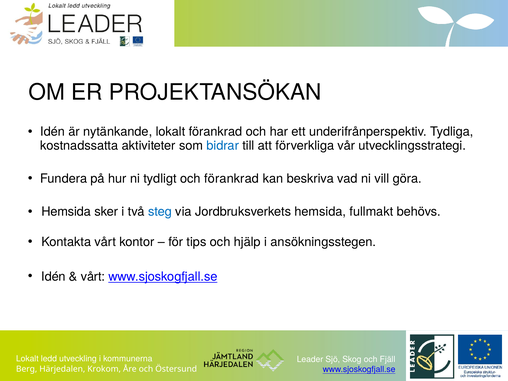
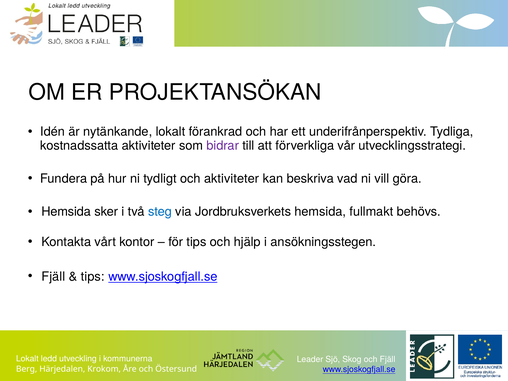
bidrar colour: blue -> purple
och förankrad: förankrad -> aktiviteter
Idén at (53, 277): Idén -> Fjäll
vårt at (93, 277): vårt -> tips
